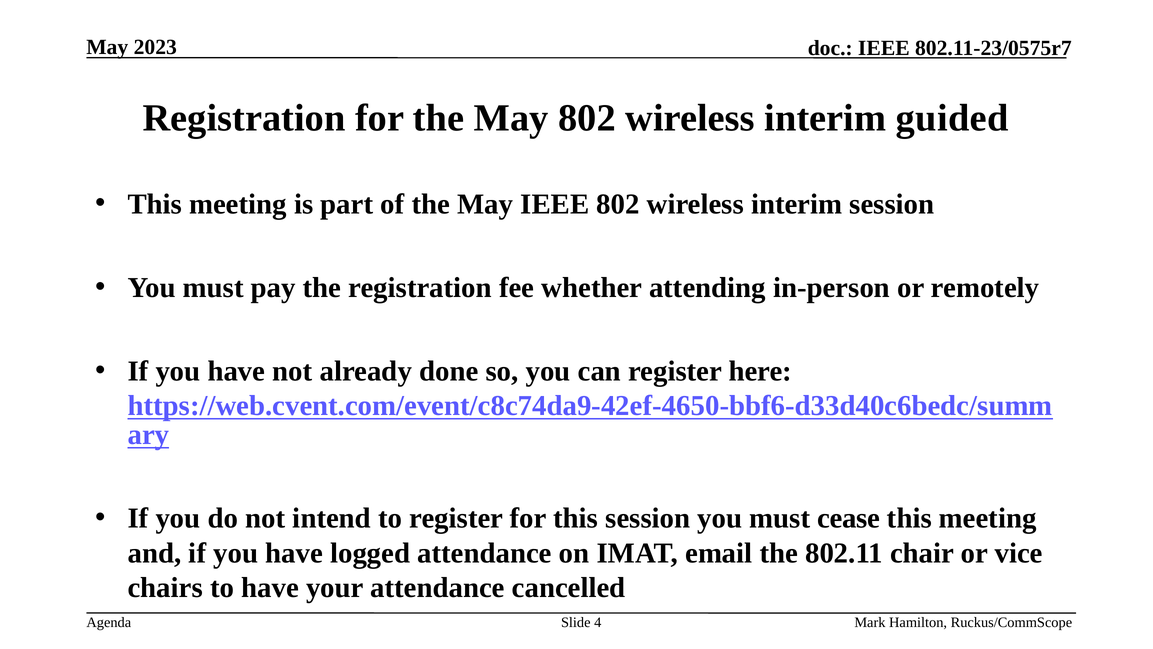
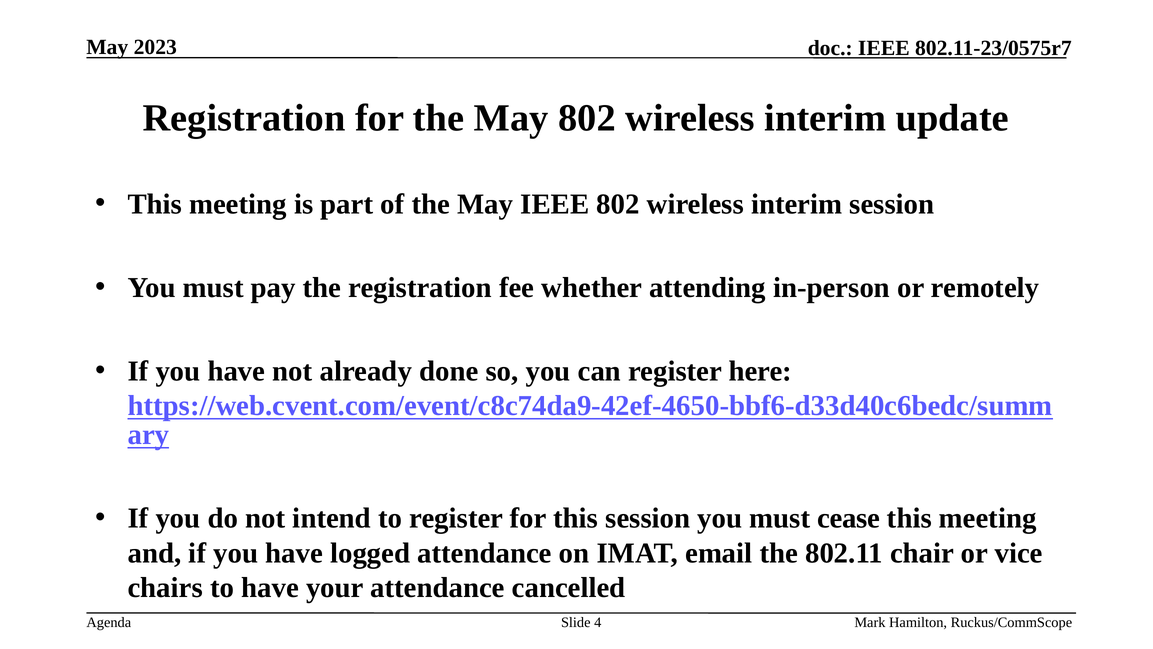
guided: guided -> update
